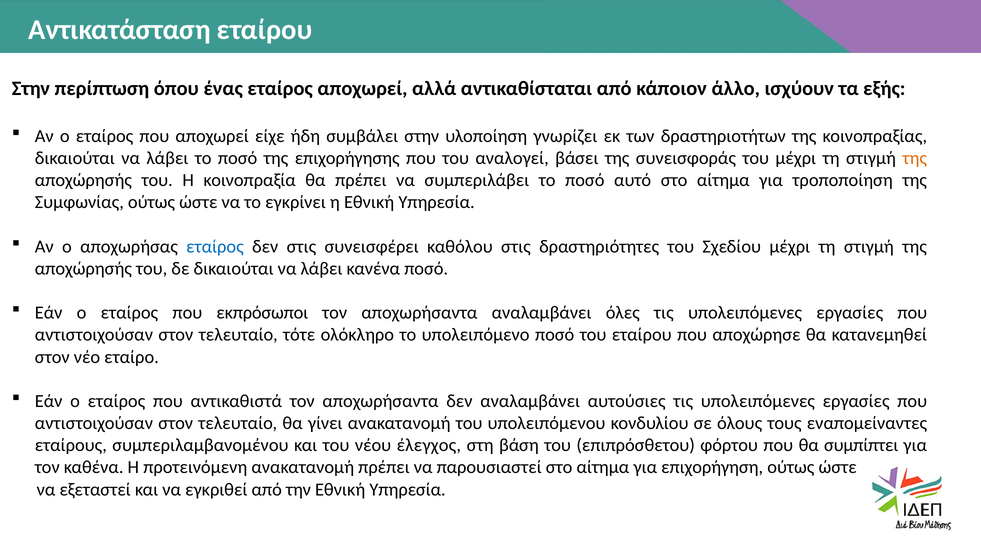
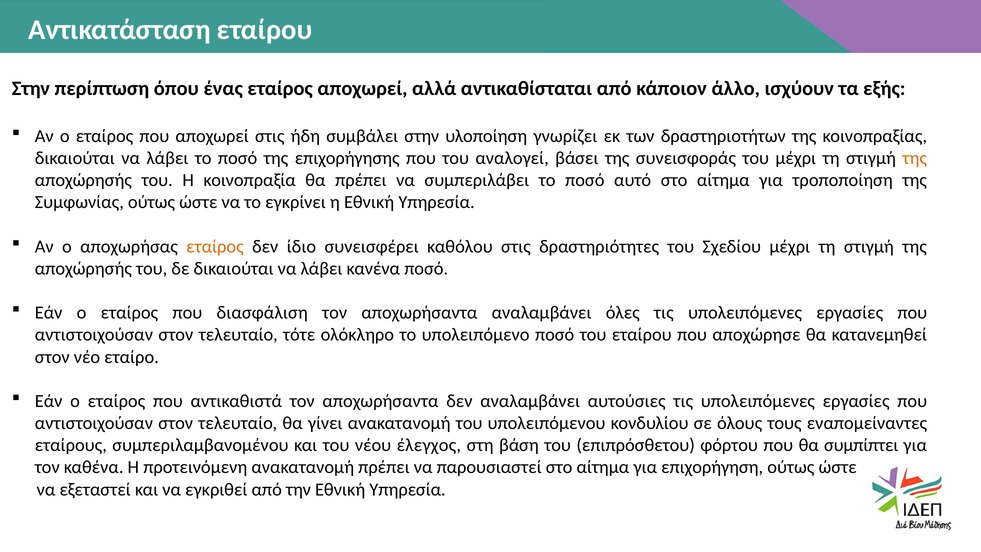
αποχωρεί είχε: είχε -> στις
εταίρος at (215, 246) colour: blue -> orange
δεν στις: στις -> ίδιο
εκπρόσωποι: εκπρόσωποι -> διασφάλιση
